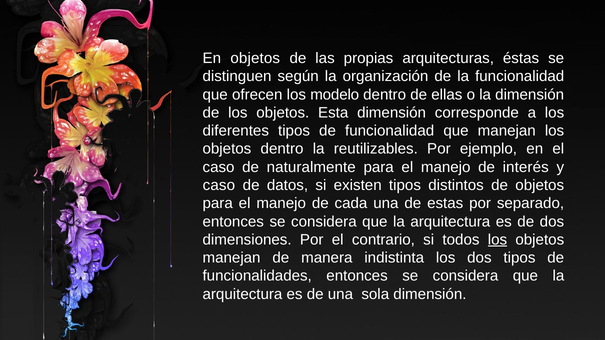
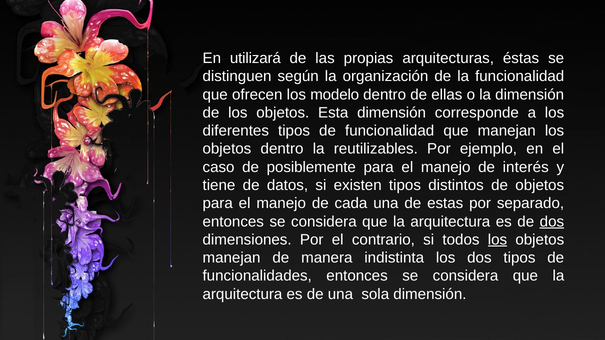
En objetos: objetos -> utilizará
naturalmente: naturalmente -> posiblemente
caso at (219, 185): caso -> tiene
dos at (552, 222) underline: none -> present
